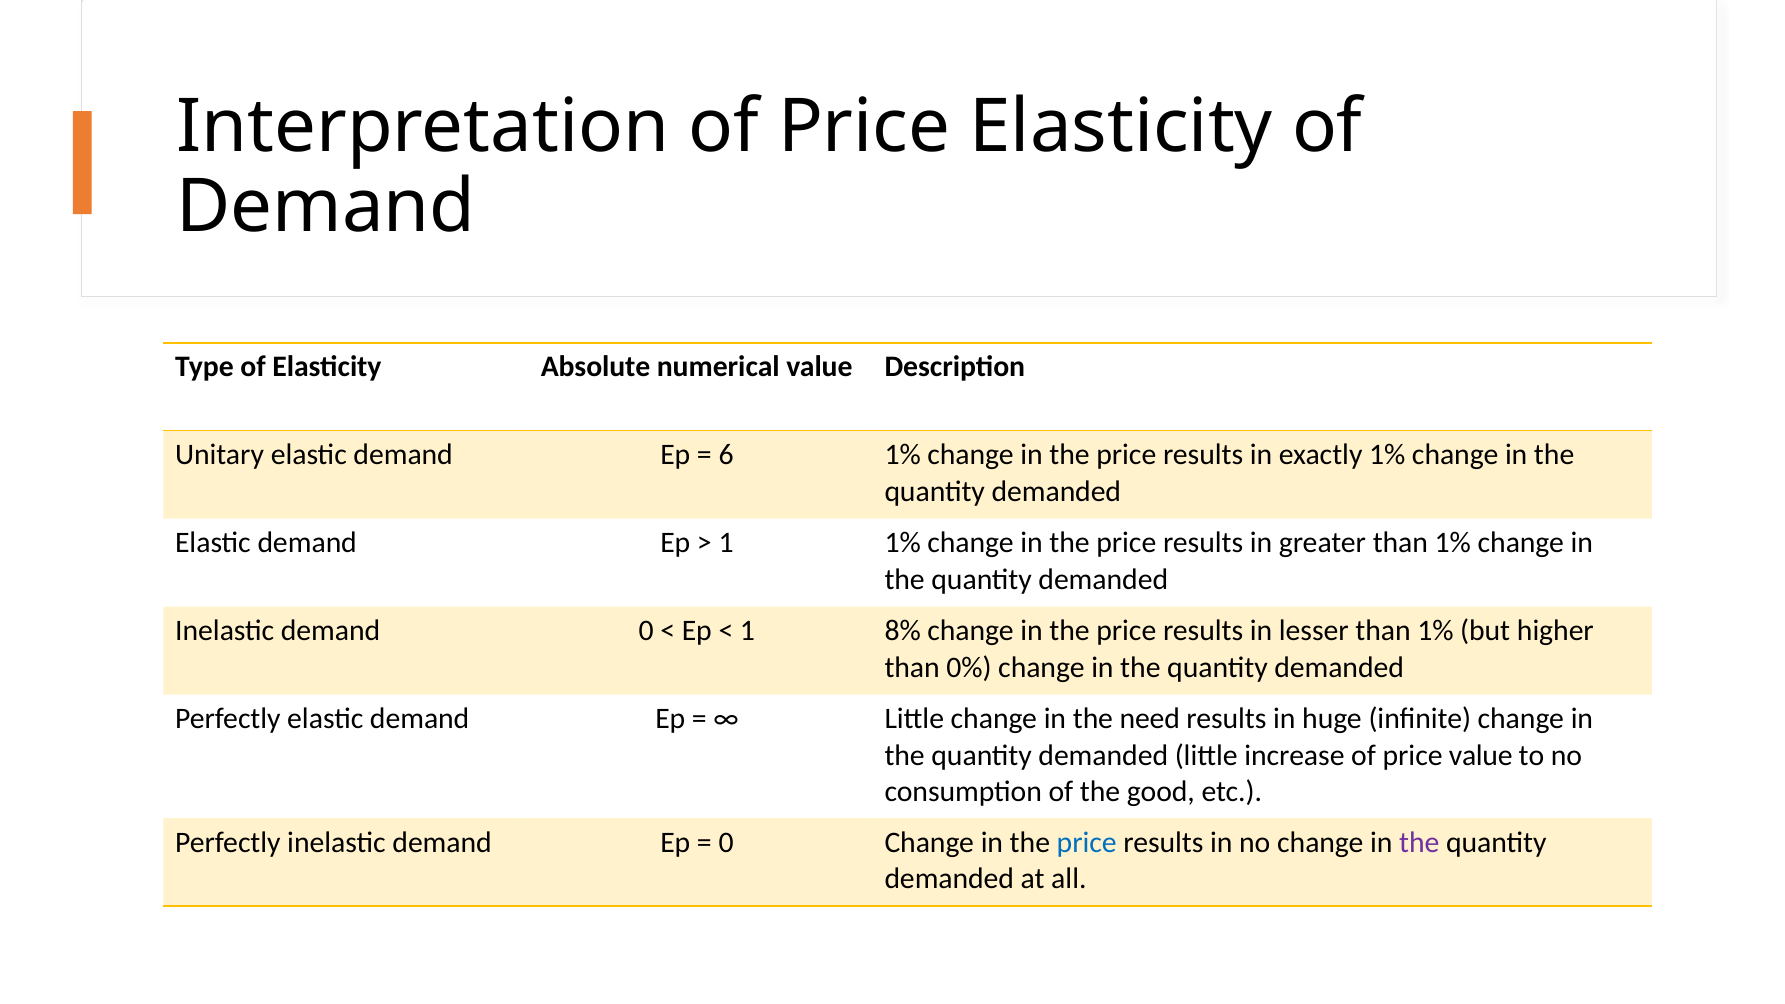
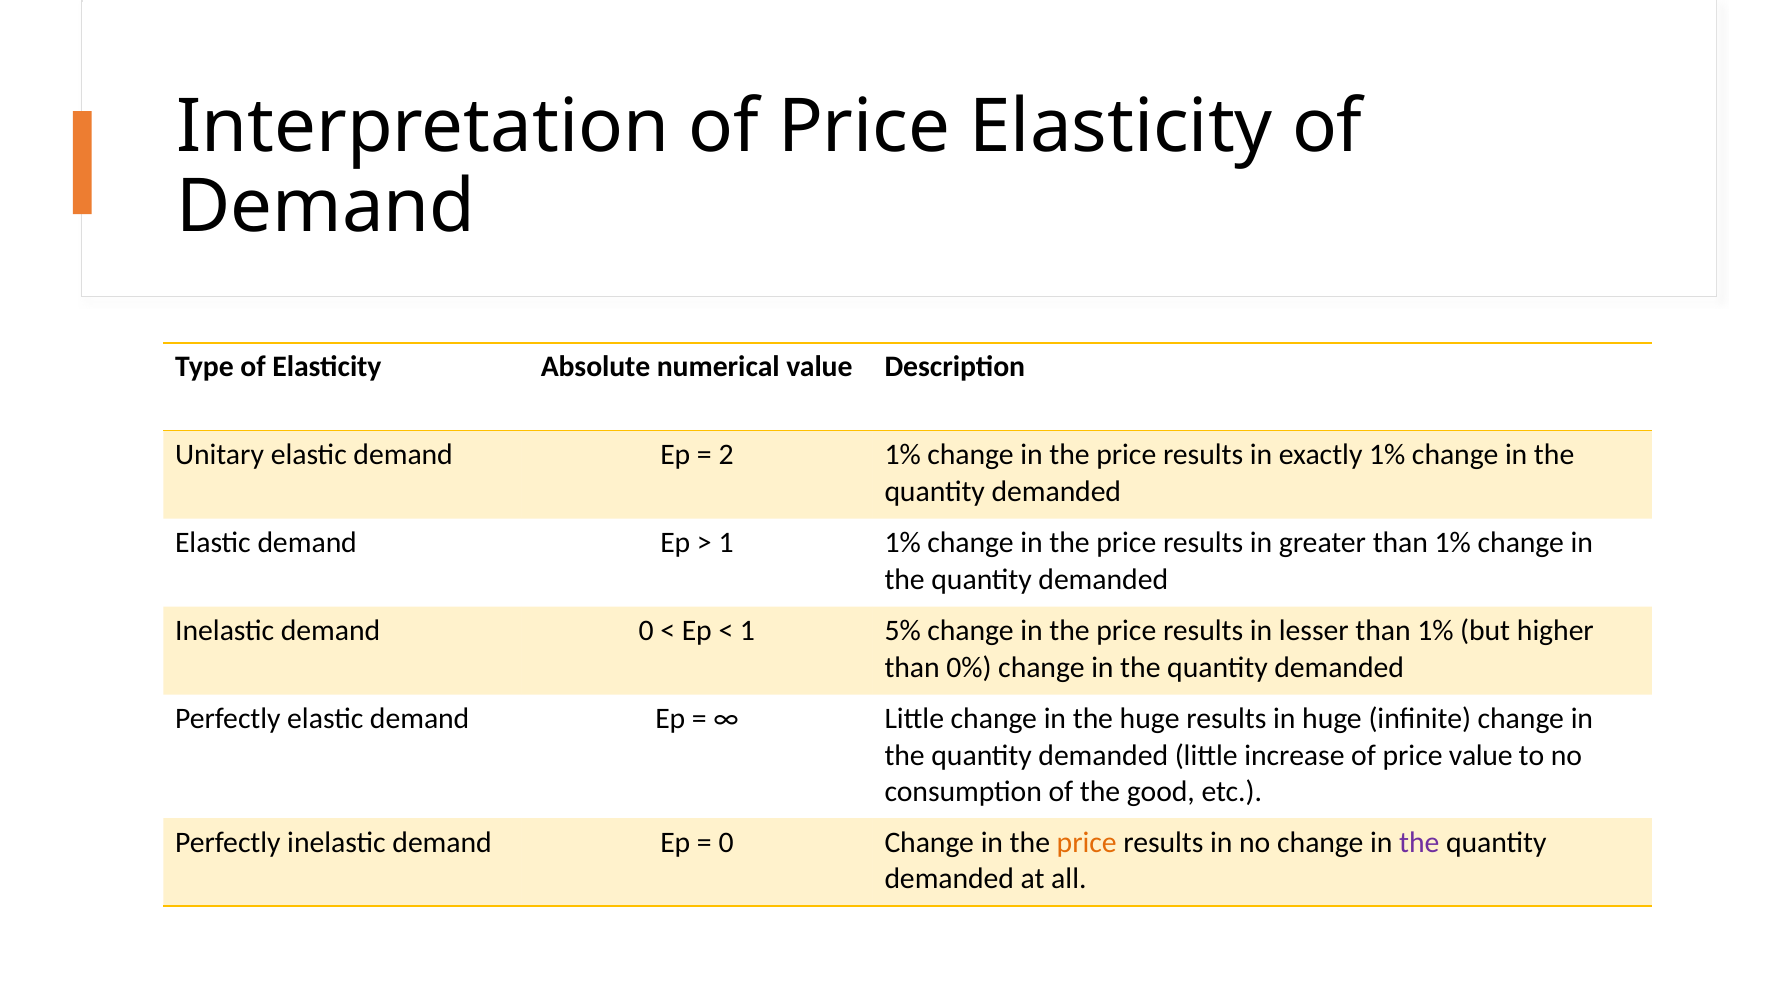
6: 6 -> 2
8%: 8% -> 5%
the need: need -> huge
price at (1087, 843) colour: blue -> orange
